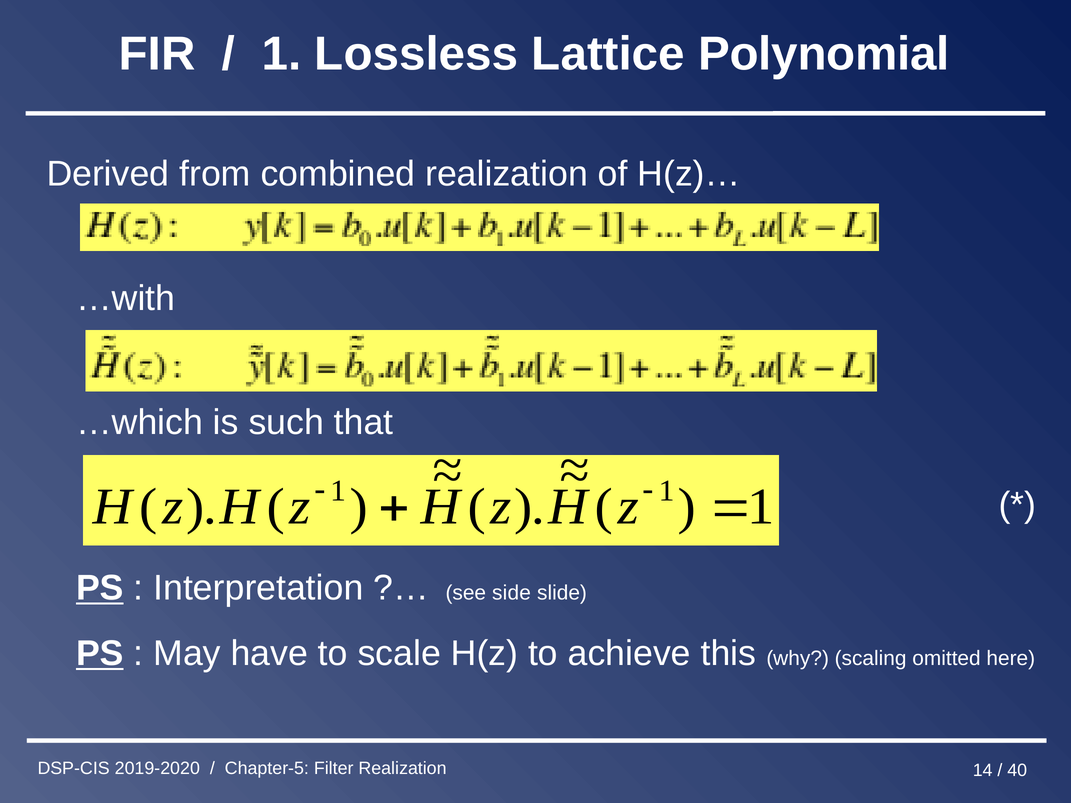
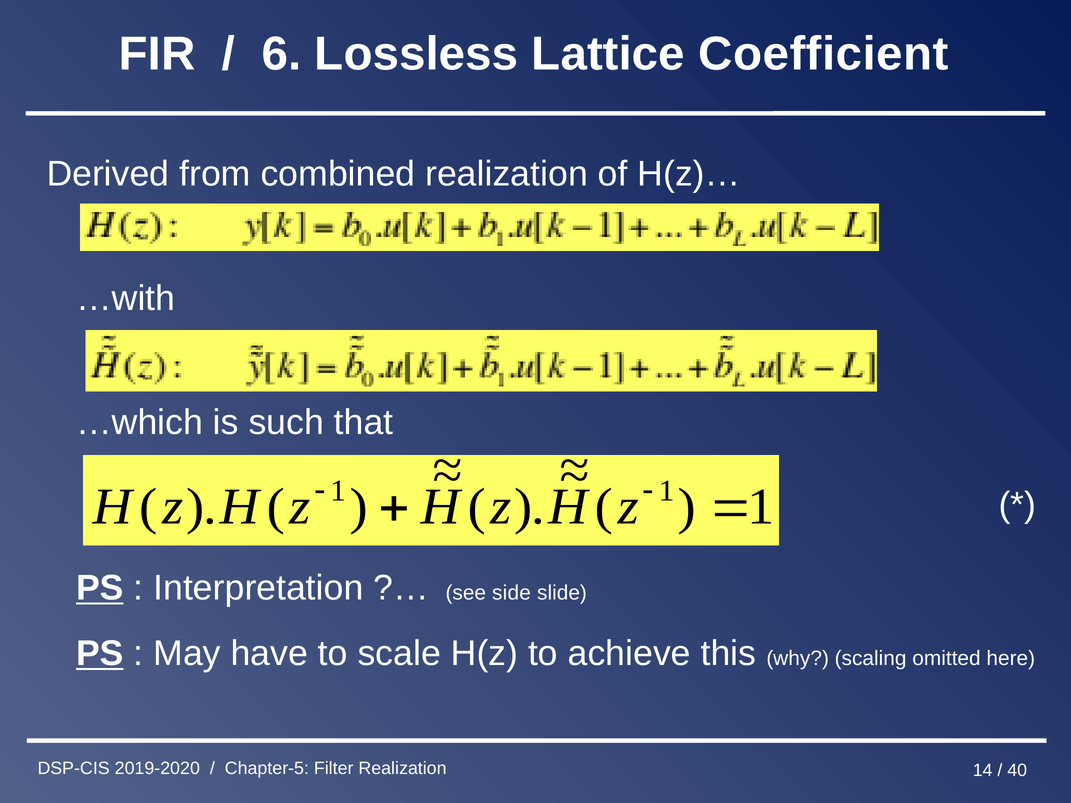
1 at (281, 54): 1 -> 6
Polynomial: Polynomial -> Coefficient
